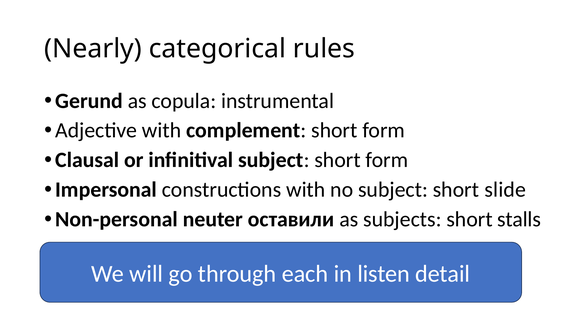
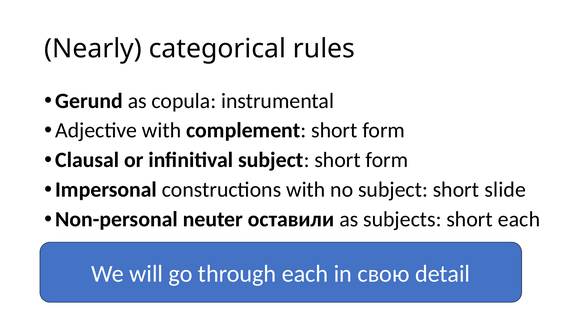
short stalls: stalls -> each
listen: listen -> свою
